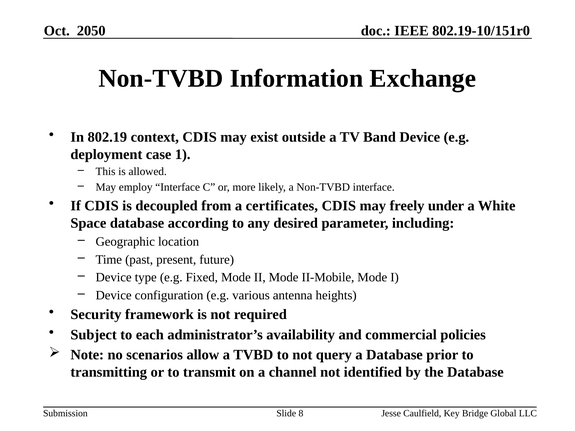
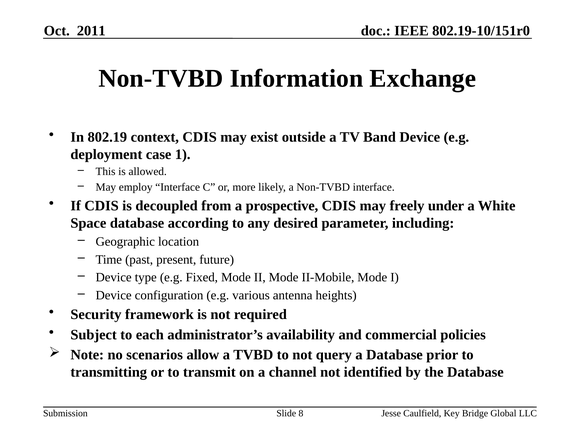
2050: 2050 -> 2011
certificates: certificates -> prospective
